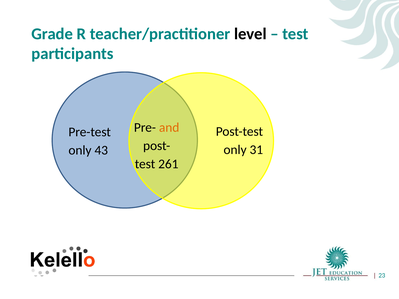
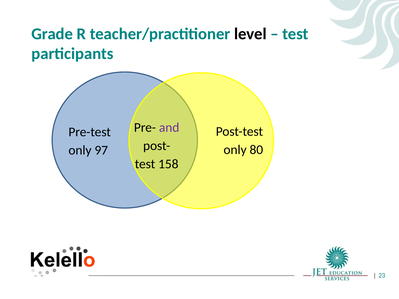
and colour: orange -> purple
31: 31 -> 80
43: 43 -> 97
261: 261 -> 158
